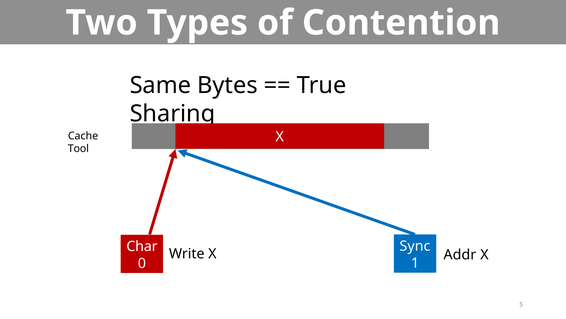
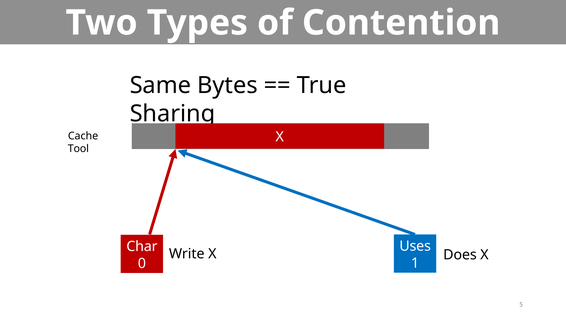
Sync: Sync -> Uses
Addr: Addr -> Does
